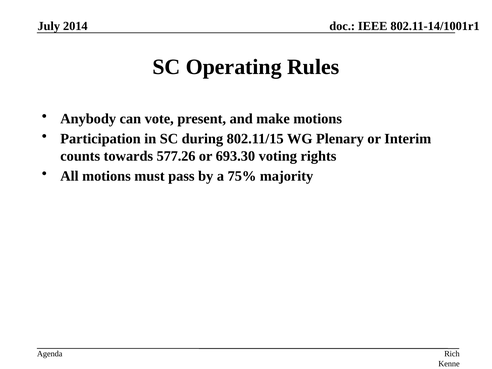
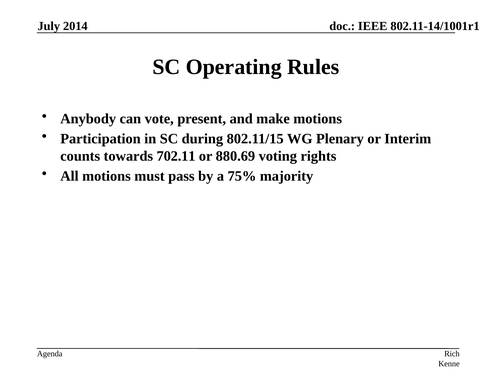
577.26: 577.26 -> 702.11
693.30: 693.30 -> 880.69
